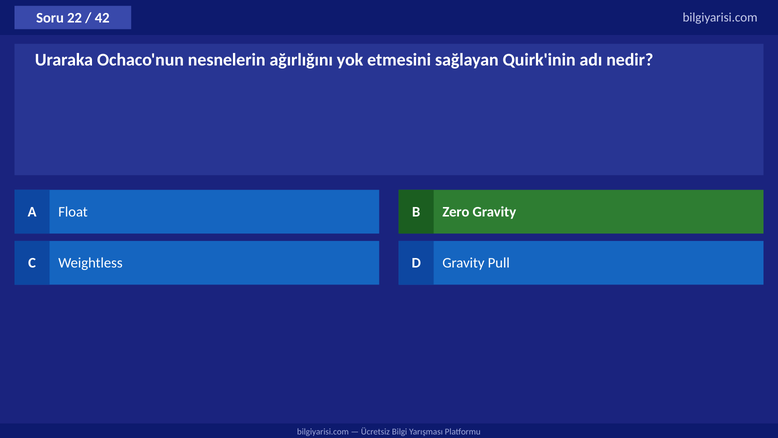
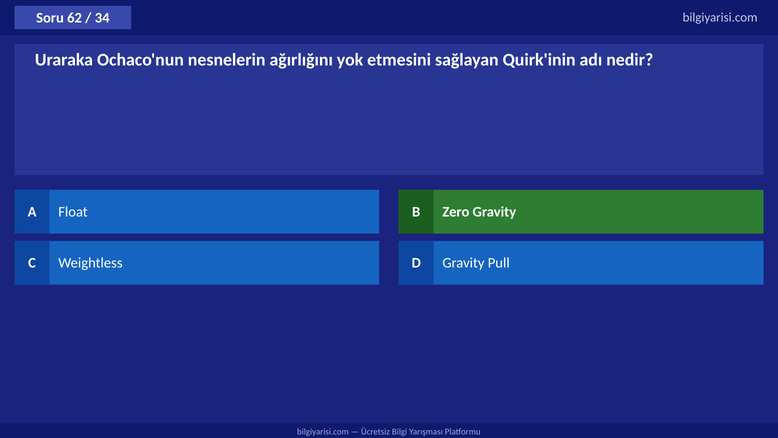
22: 22 -> 62
42: 42 -> 34
